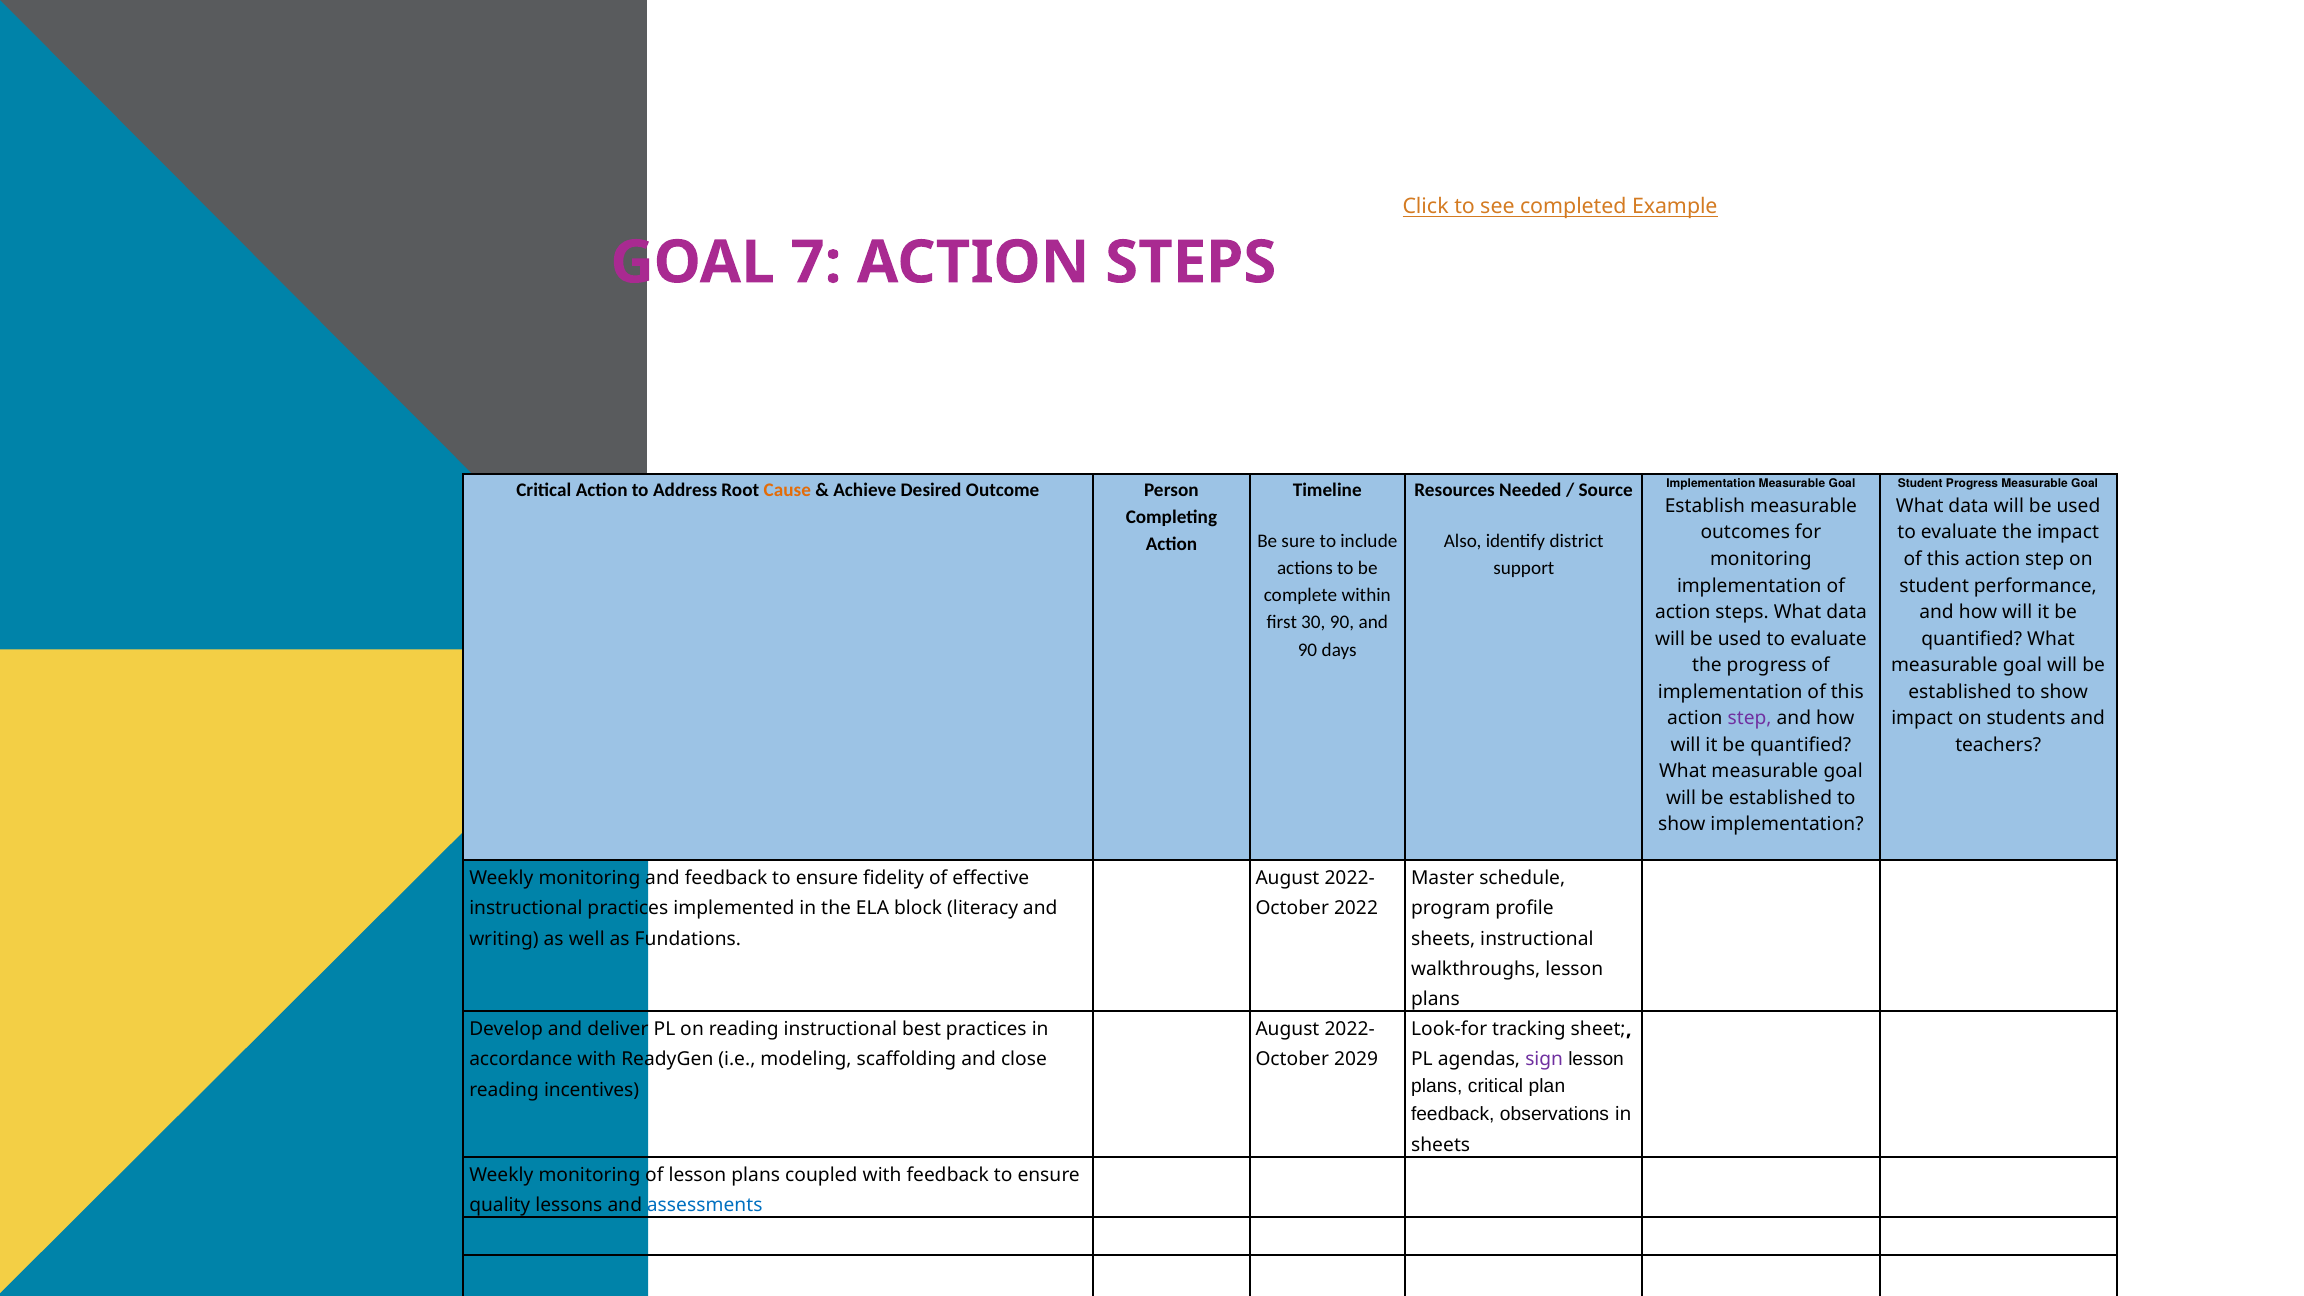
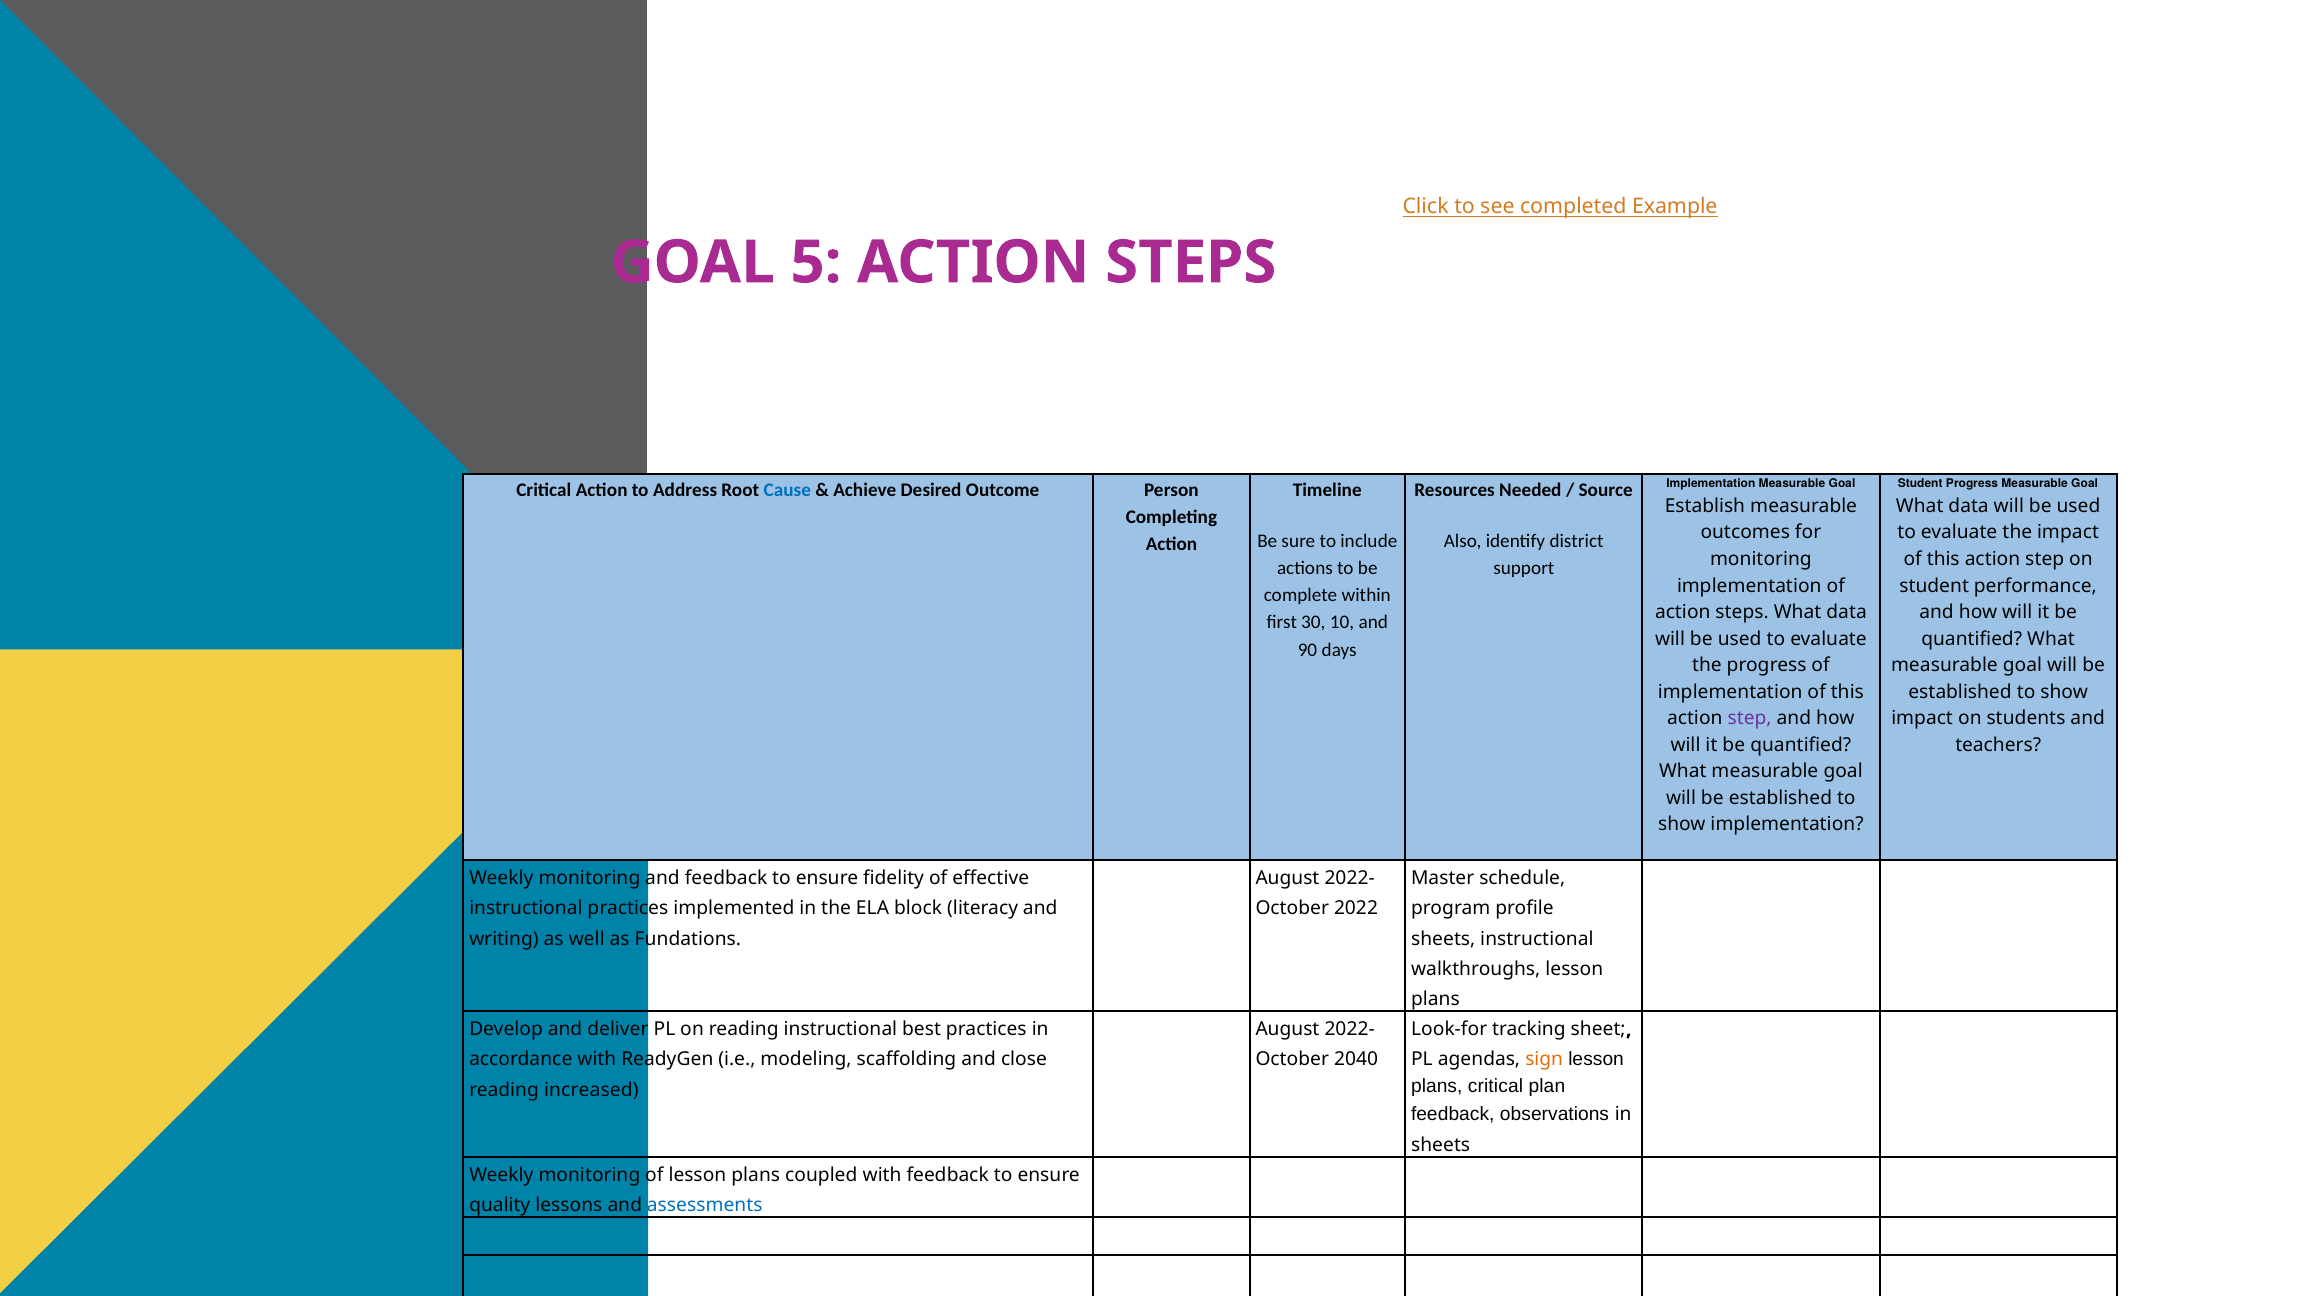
7: 7 -> 5
Cause colour: orange -> blue
30 90: 90 -> 10
2029: 2029 -> 2040
sign colour: purple -> orange
incentives: incentives -> increased
